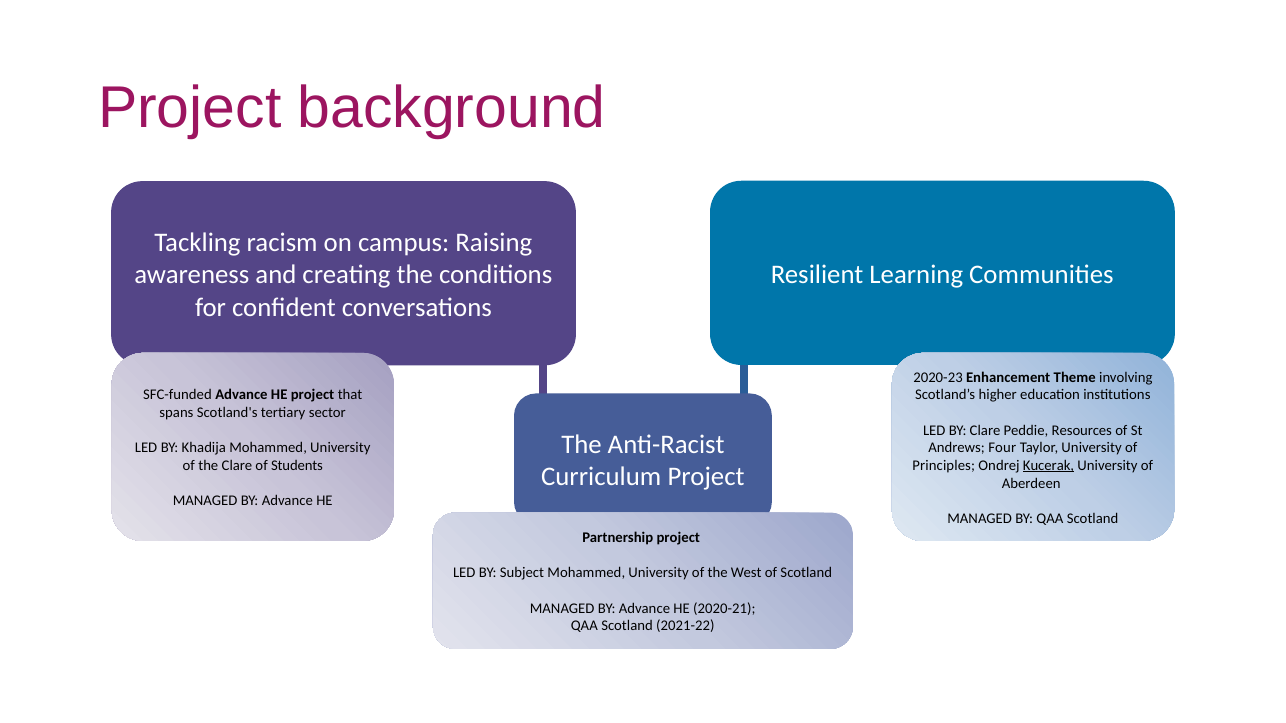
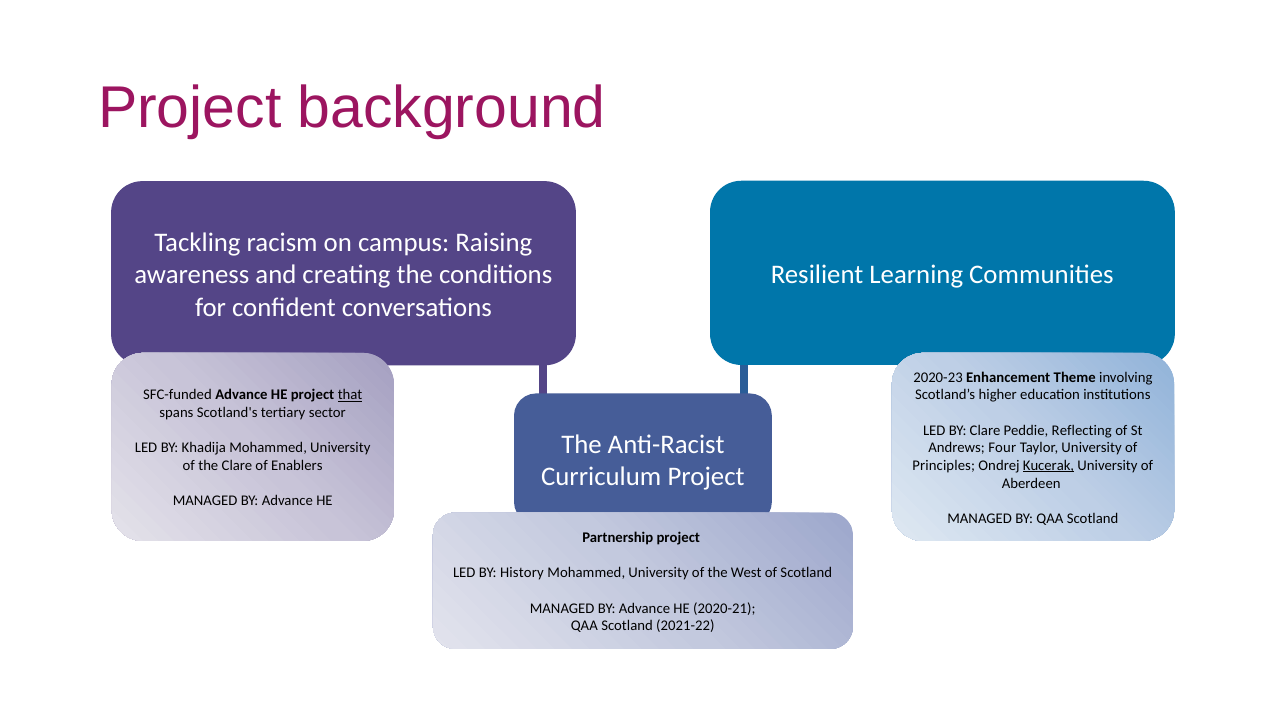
that underline: none -> present
Resources: Resources -> Reflecting
Students: Students -> Enablers
Subject: Subject -> History
